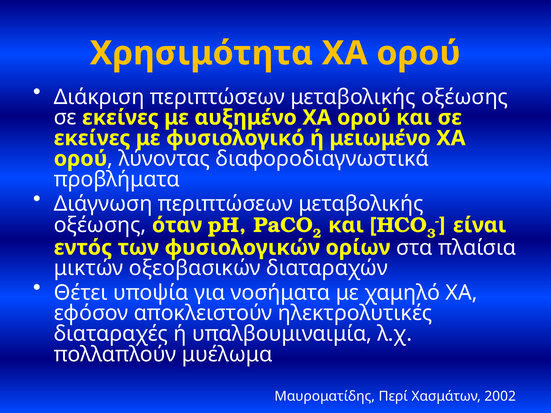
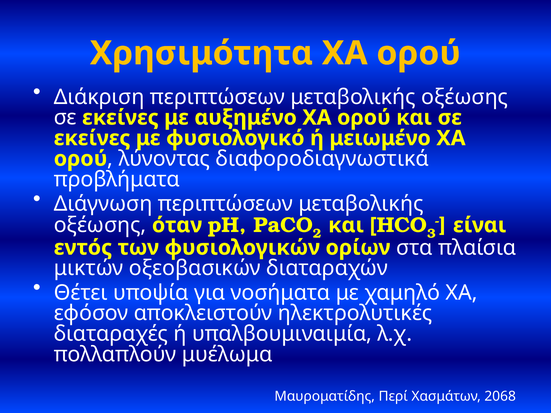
2002: 2002 -> 2068
